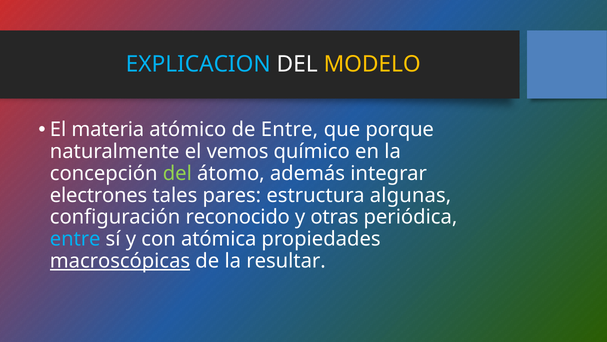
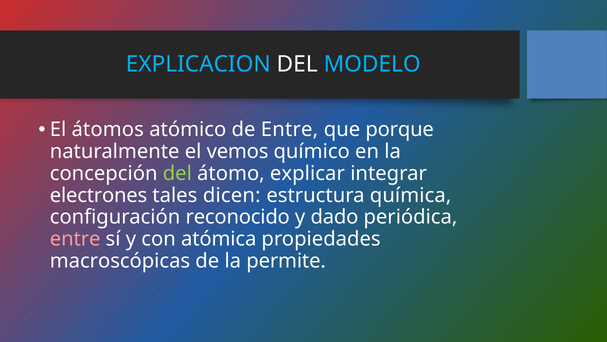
MODELO colour: yellow -> light blue
materia: materia -> átomos
además: además -> explicar
pares: pares -> dicen
algunas: algunas -> química
otras: otras -> dado
entre at (75, 239) colour: light blue -> pink
macroscópicas underline: present -> none
resultar: resultar -> permite
